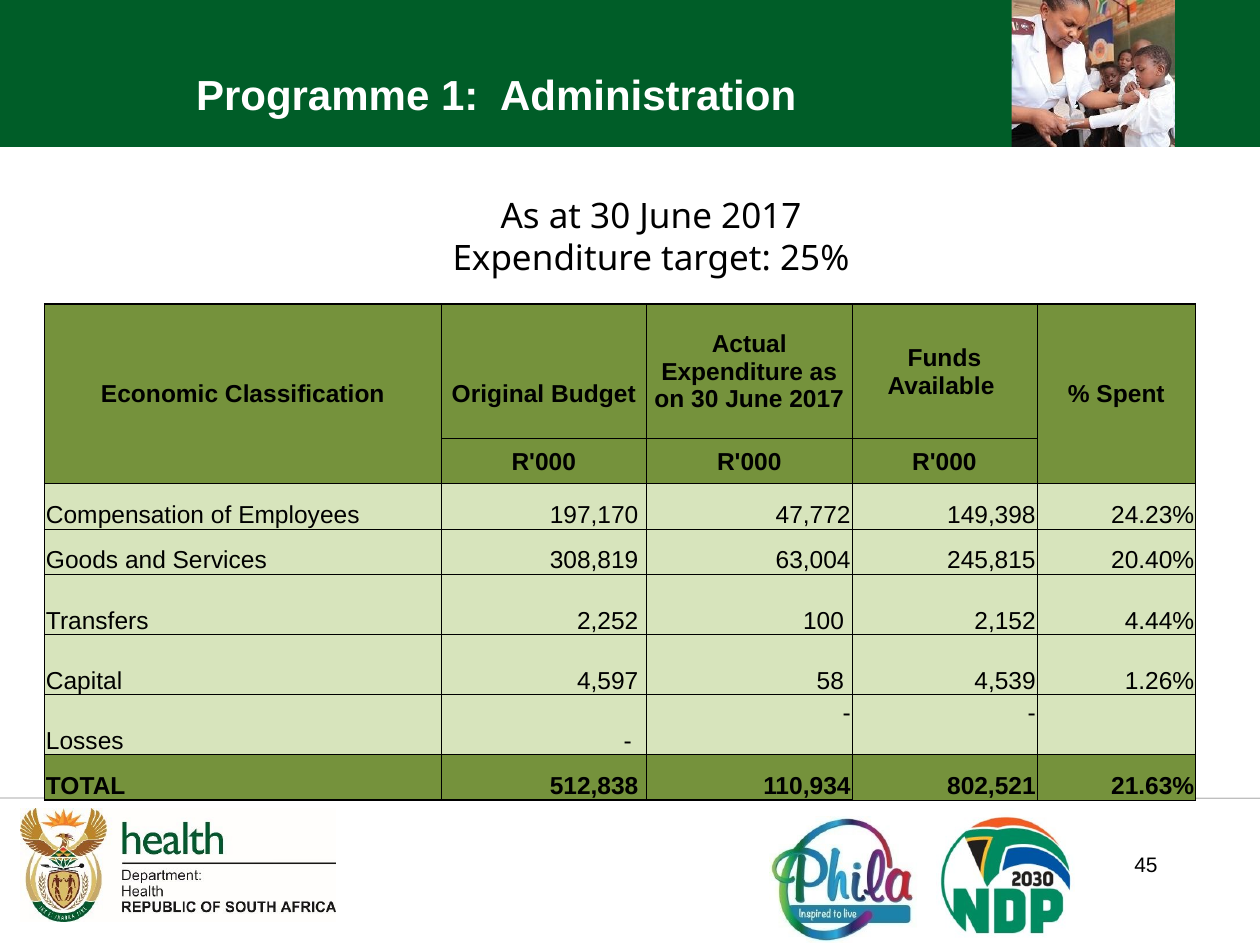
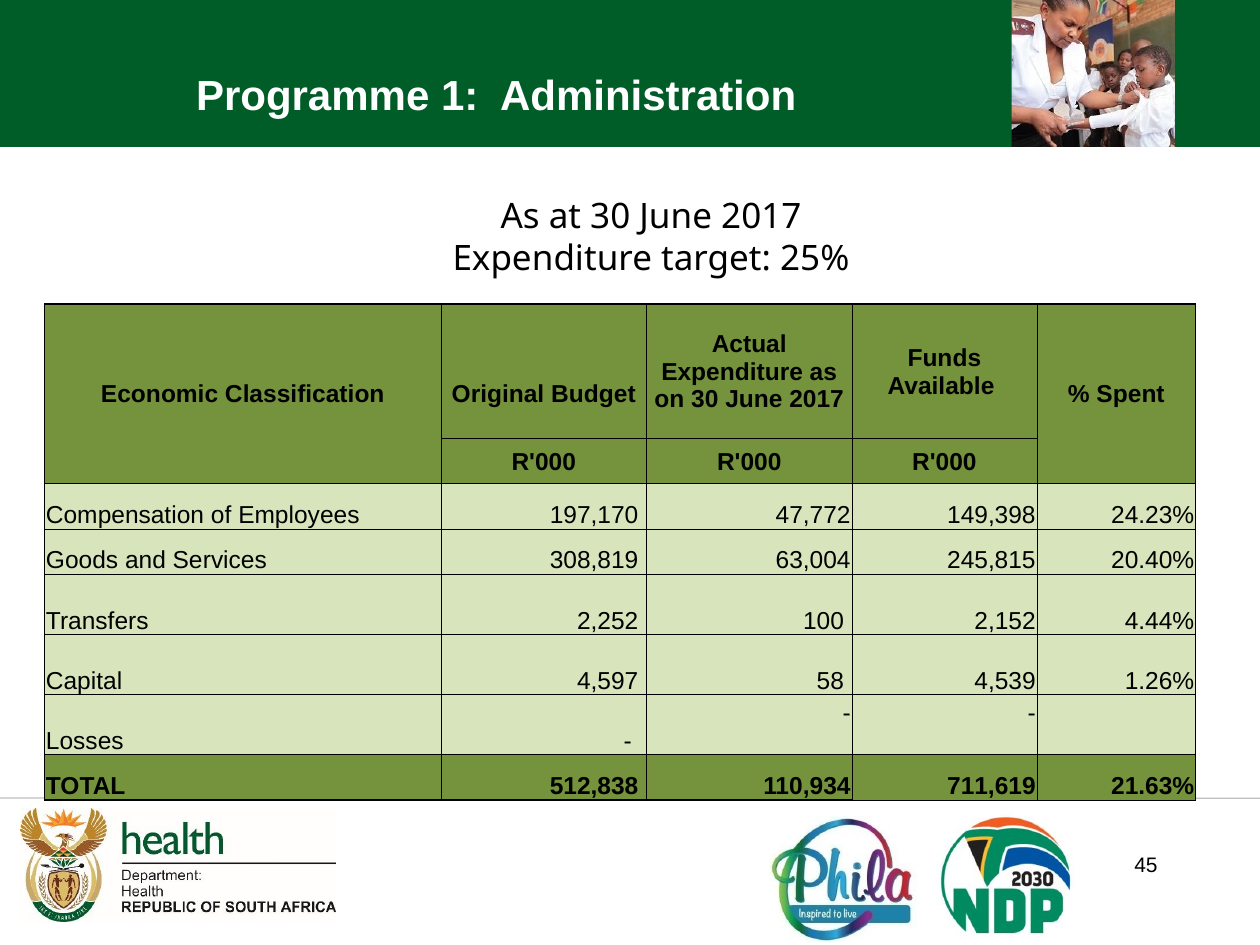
802,521: 802,521 -> 711,619
